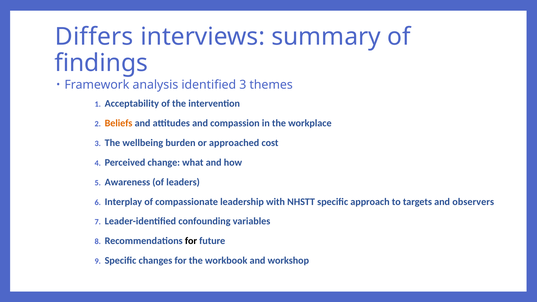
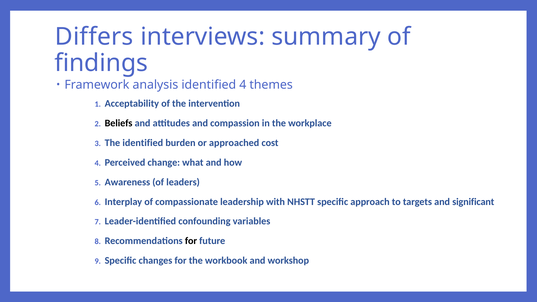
identified 3: 3 -> 4
Beliefs colour: orange -> black
The wellbeing: wellbeing -> identified
observers: observers -> significant
